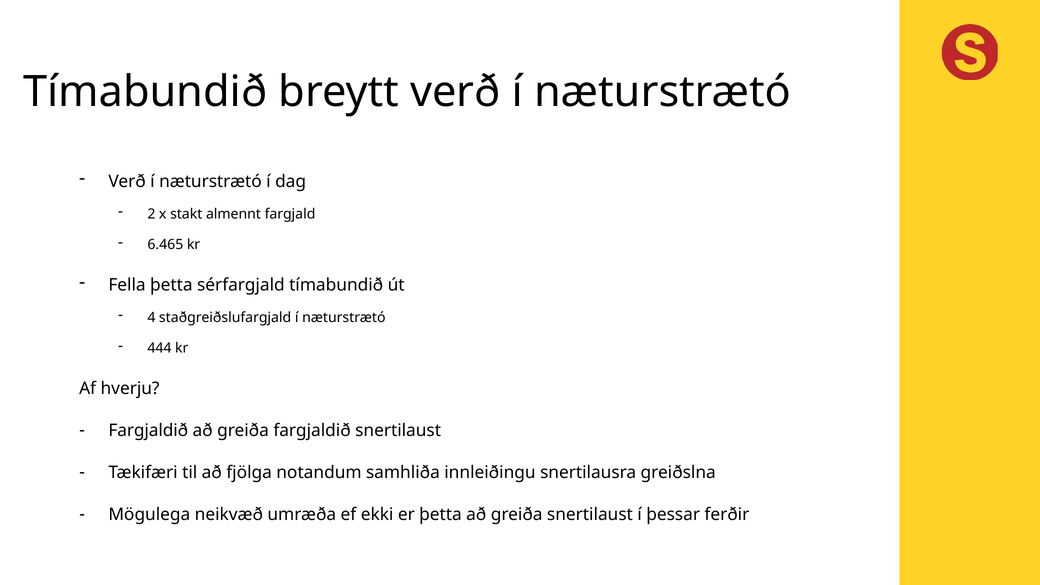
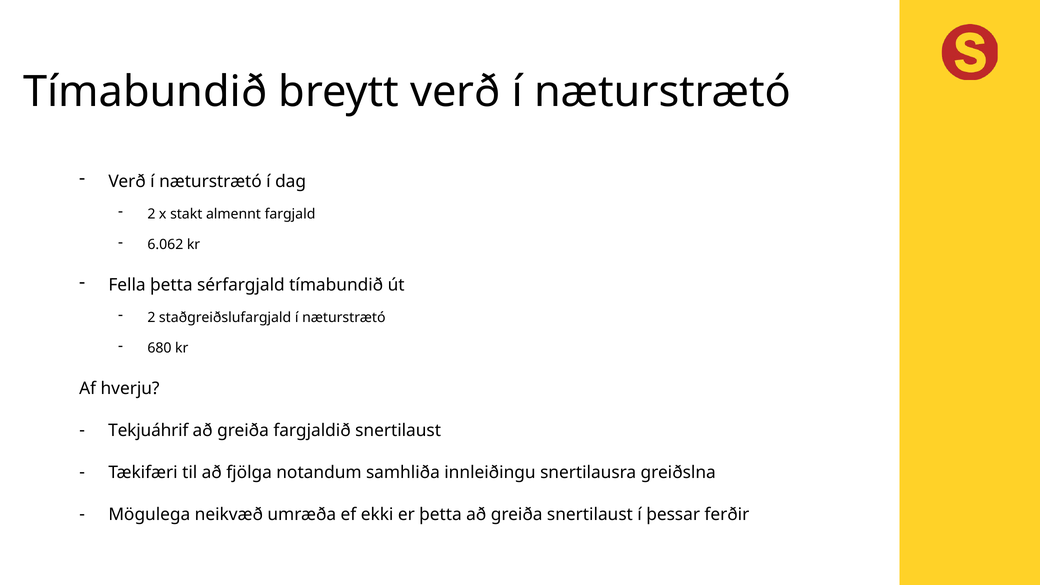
6.465: 6.465 -> 6.062
4 at (151, 318): 4 -> 2
444: 444 -> 680
Fargjaldið at (148, 431): Fargjaldið -> Tekjuáhrif
